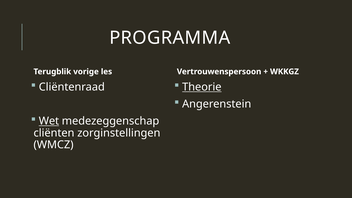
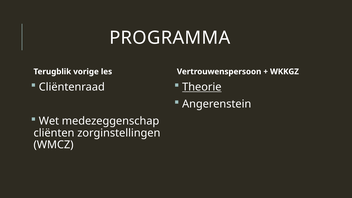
Wet underline: present -> none
